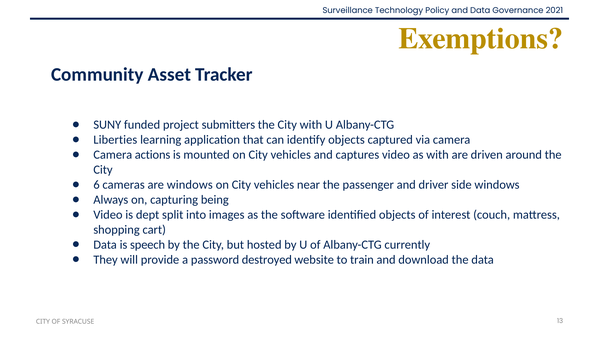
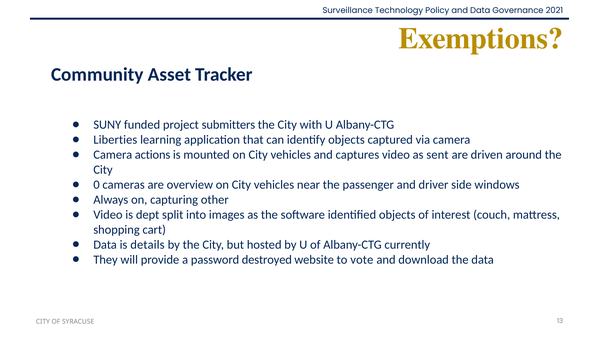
as with: with -> sent
6: 6 -> 0
are windows: windows -> overview
being: being -> other
speech: speech -> details
train: train -> vote
